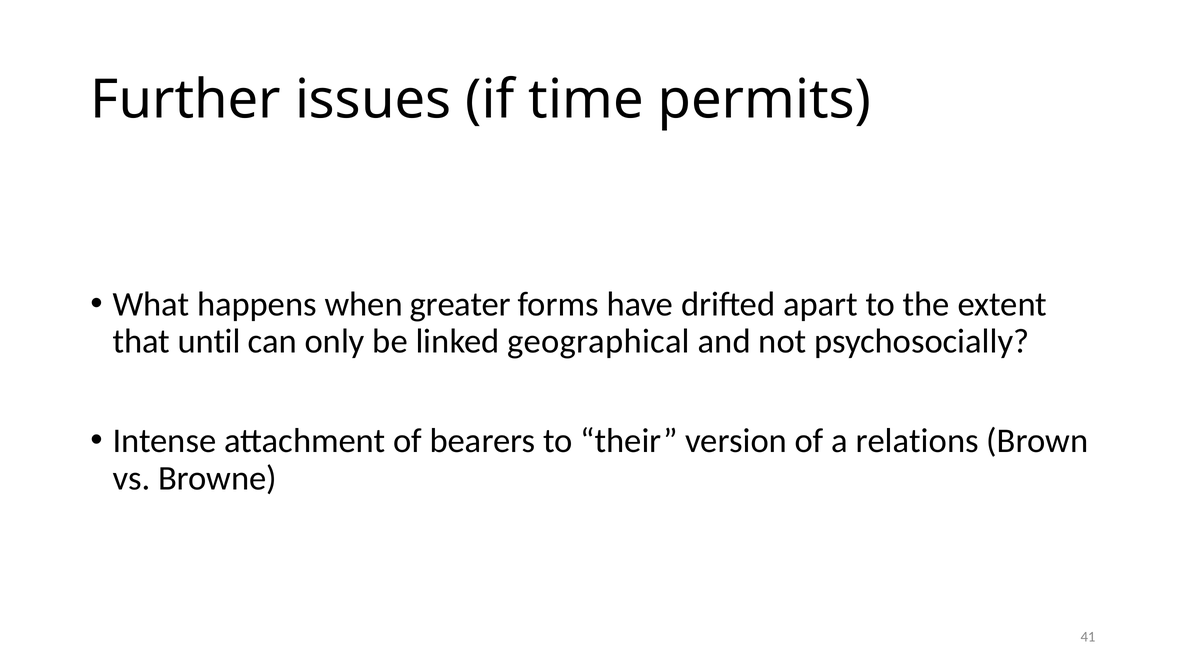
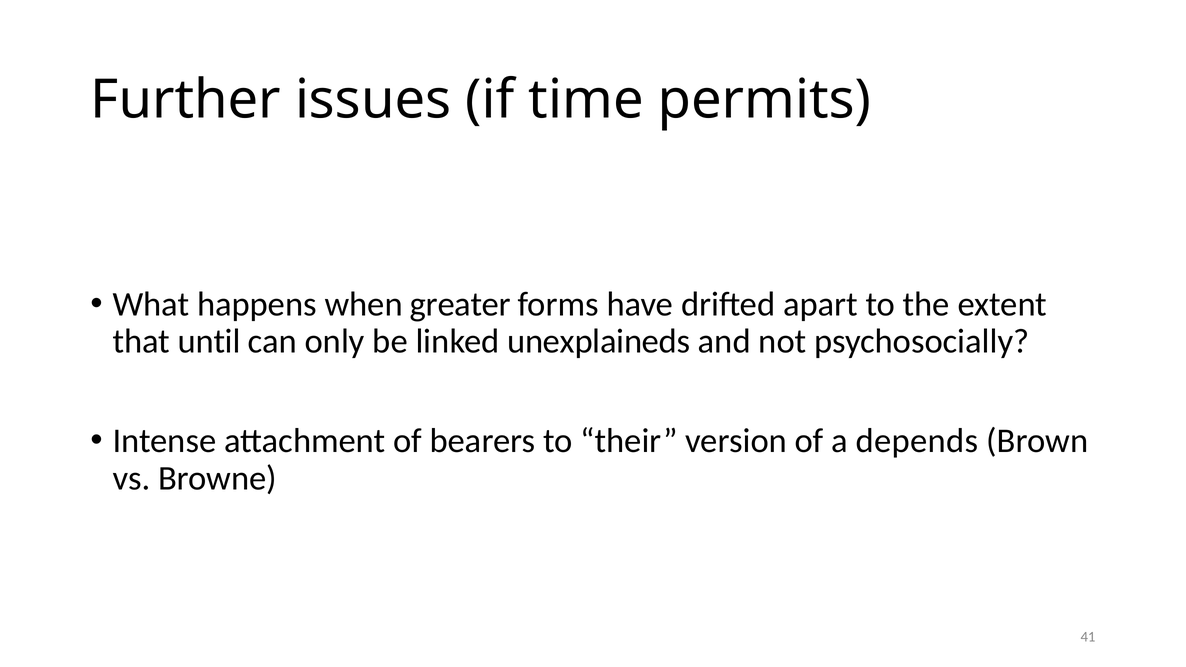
geographical: geographical -> unexplaineds
relations: relations -> depends
